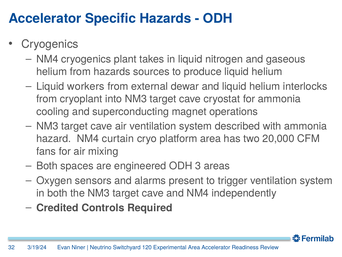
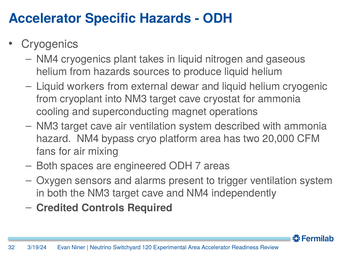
interlocks: interlocks -> cryogenic
curtain: curtain -> bypass
3: 3 -> 7
